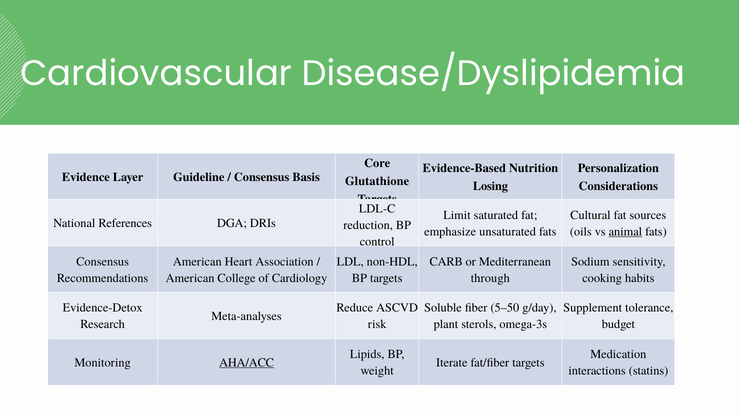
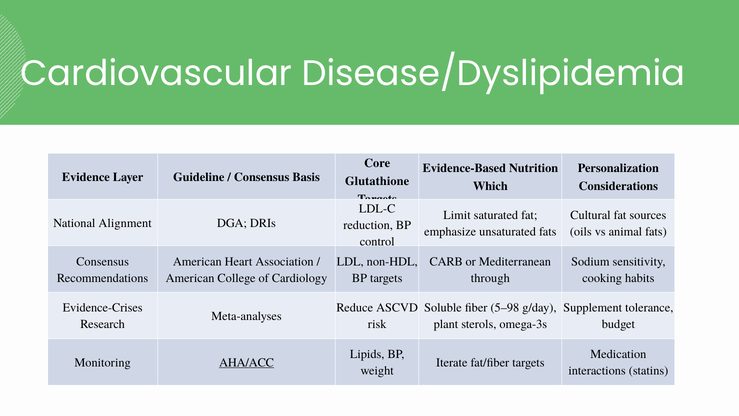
Losing: Losing -> Which
References: References -> Alignment
animal underline: present -> none
Evidence-Detox: Evidence-Detox -> Evidence-Crises
5–50: 5–50 -> 5–98
